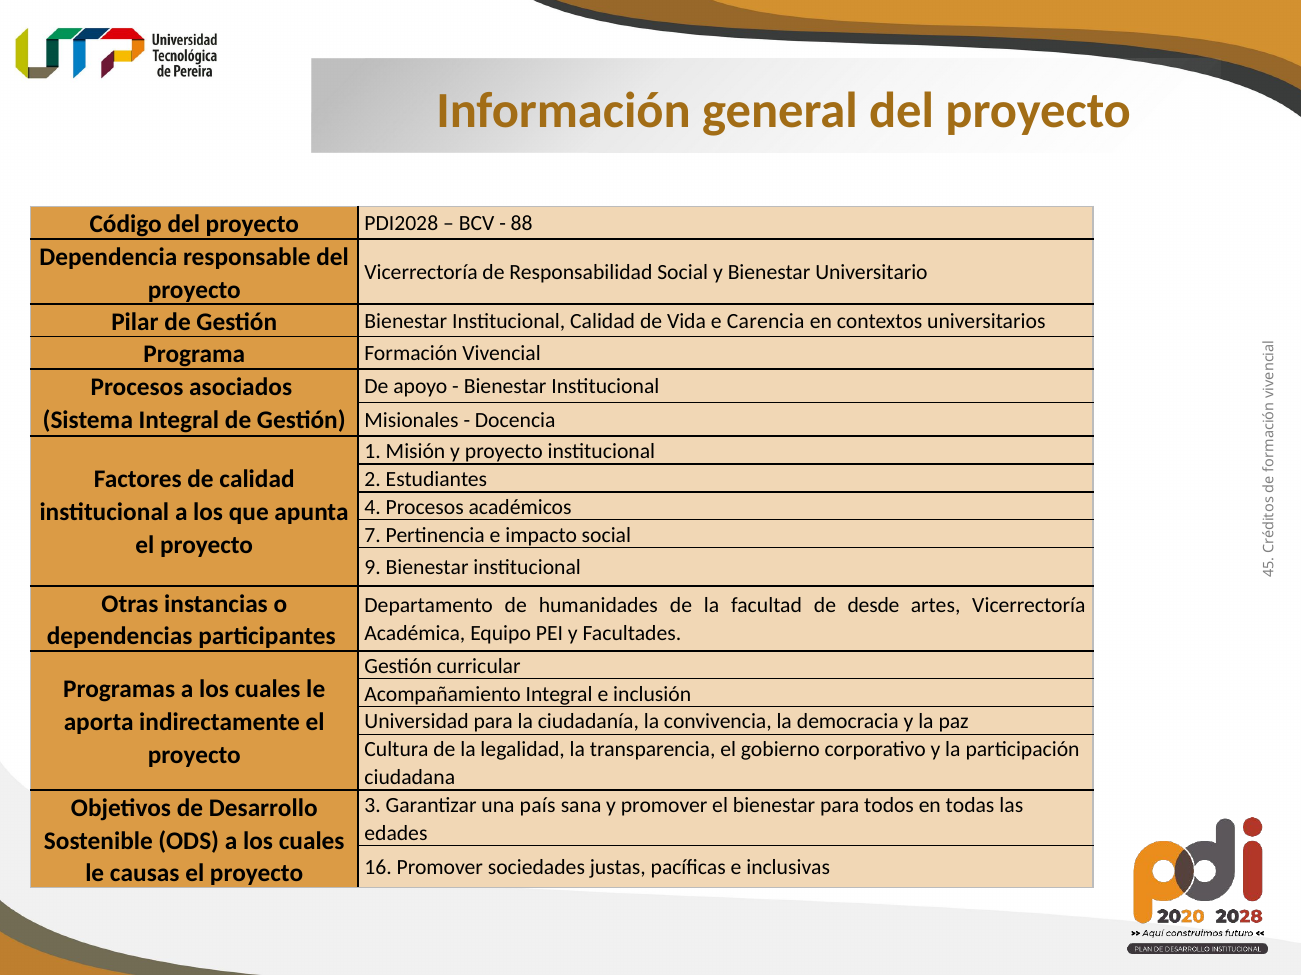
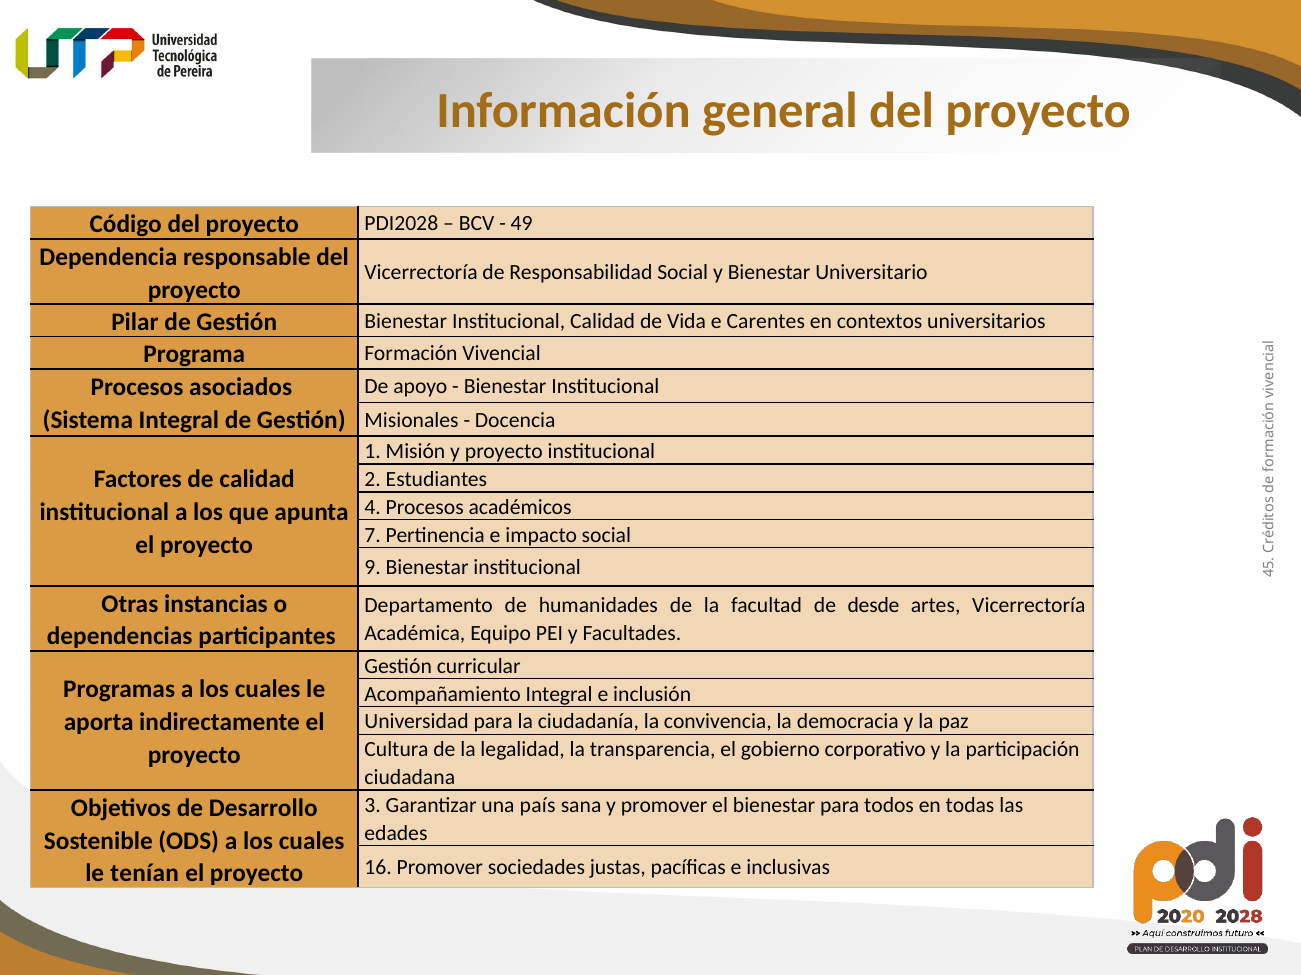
88: 88 -> 49
Carencia: Carencia -> Carentes
causas: causas -> tenían
